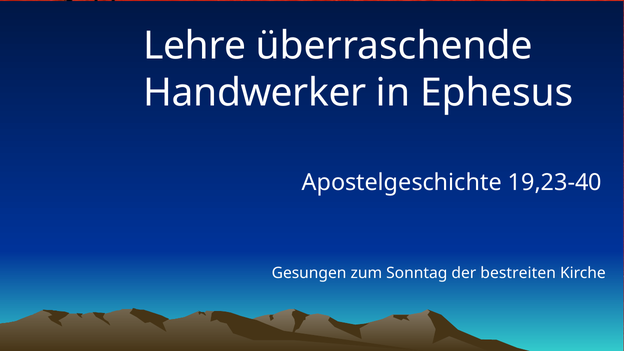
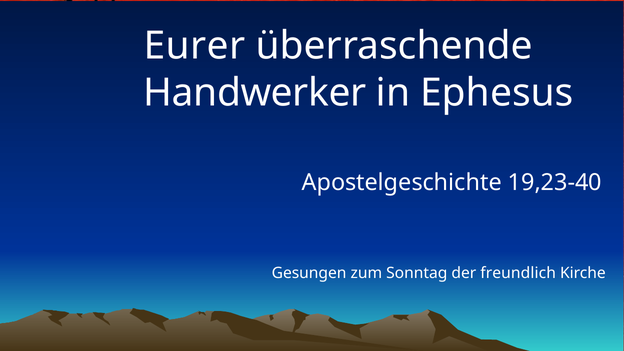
Lehre: Lehre -> Eurer
bestreiten: bestreiten -> freundlich
